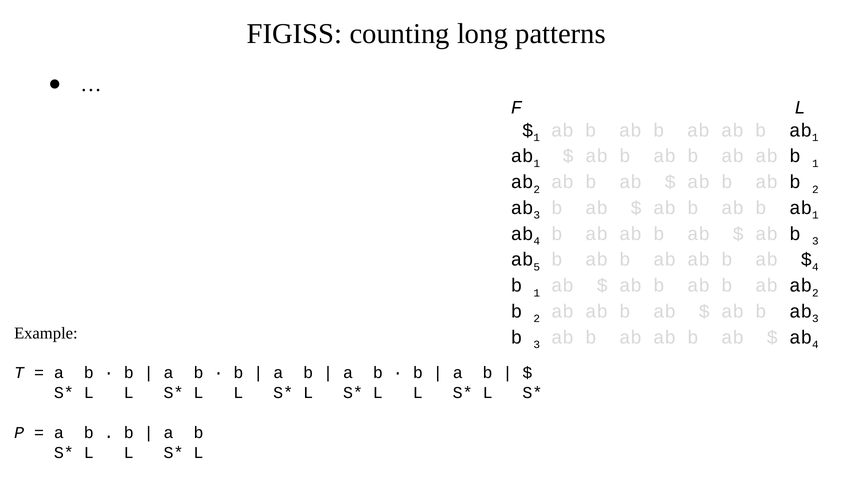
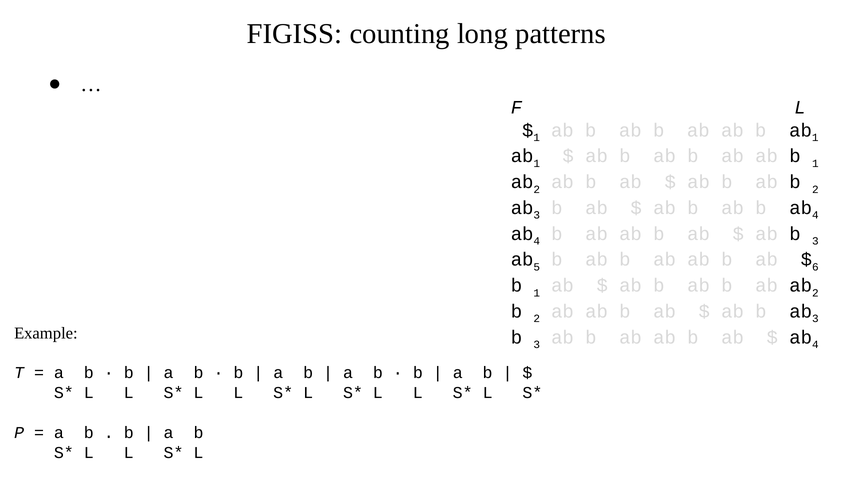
1 at (815, 215): 1 -> 4
4 at (815, 267): 4 -> 6
